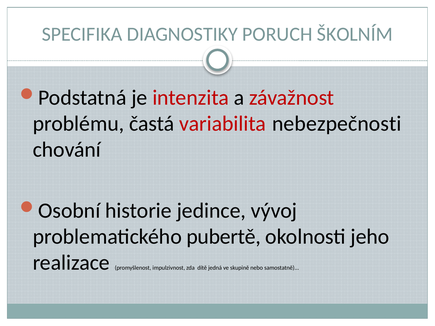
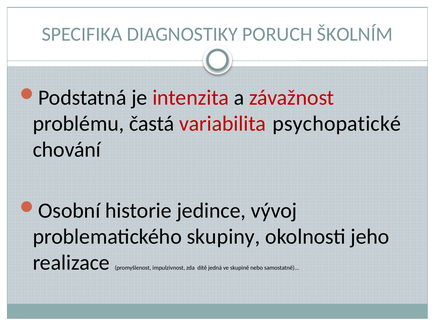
nebezpečnosti: nebezpečnosti -> psychopatické
pubertě: pubertě -> skupiny
